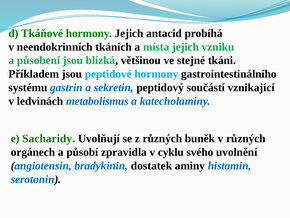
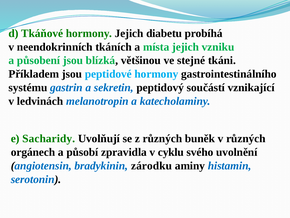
antacid: antacid -> diabetu
metabolismus: metabolismus -> melanotropin
dostatek: dostatek -> zárodku
